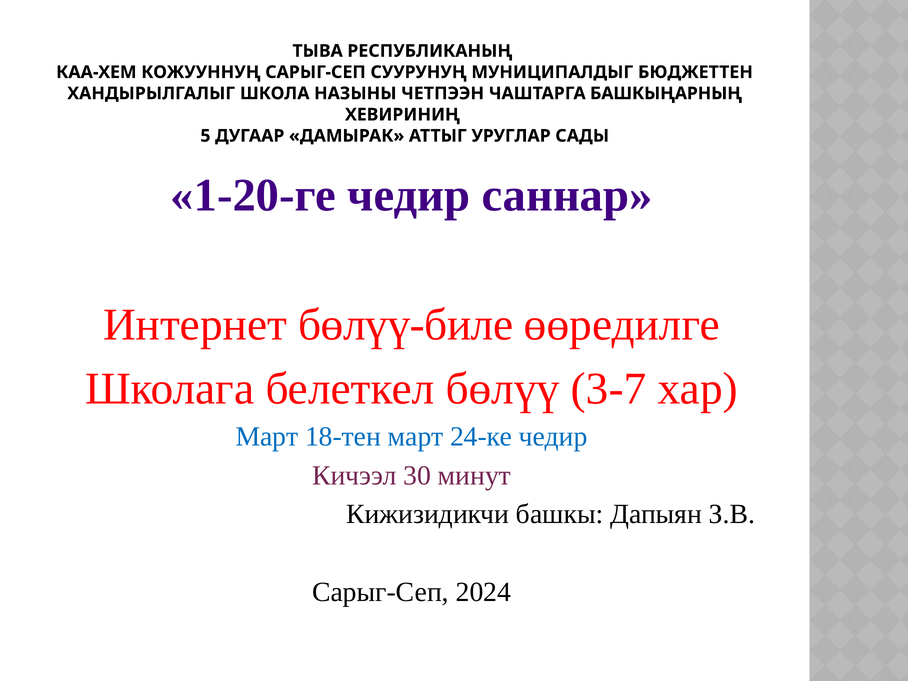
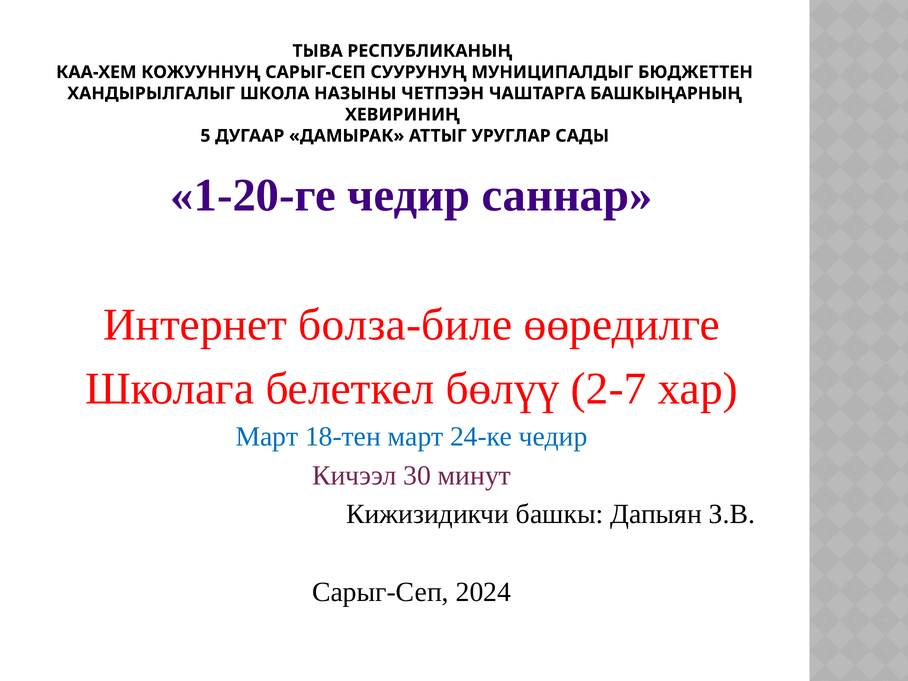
бөлүү-биле: бөлүү-биле -> болза-биле
3-7: 3-7 -> 2-7
